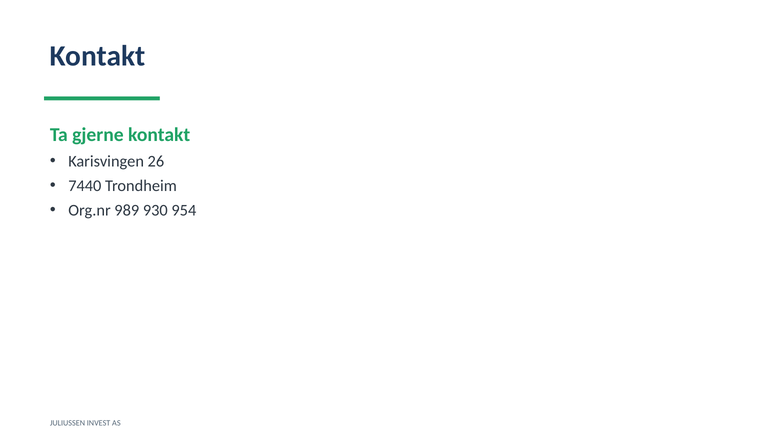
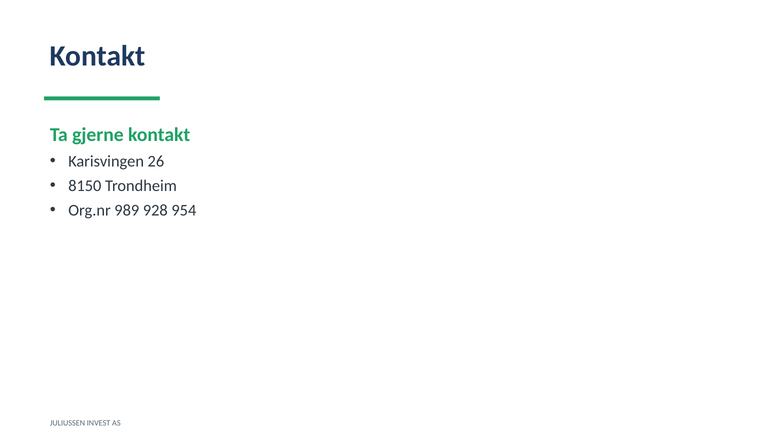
7440: 7440 -> 8150
930: 930 -> 928
